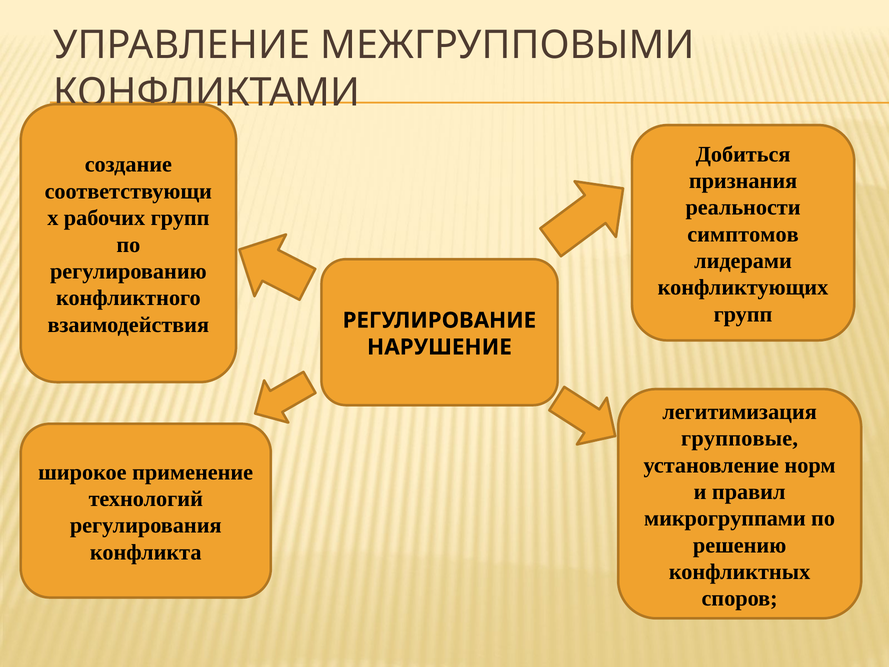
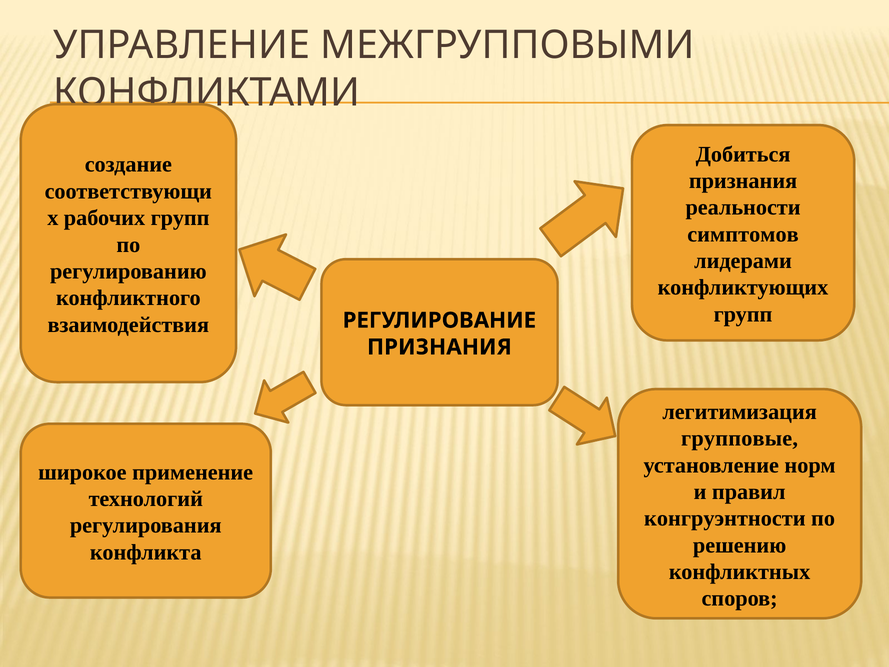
НАРУШЕНИЕ at (439, 347): НАРУШЕНИЕ -> ПРИЗНАНИЯ
микрогруппами: микрогруппами -> конгруэнтности
